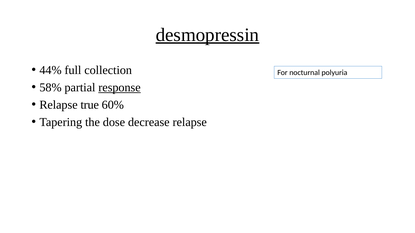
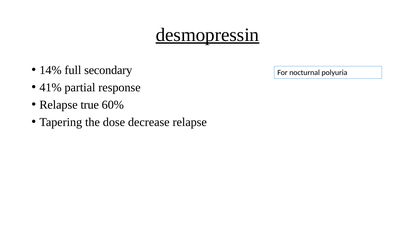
44%: 44% -> 14%
collection: collection -> secondary
58%: 58% -> 41%
response underline: present -> none
